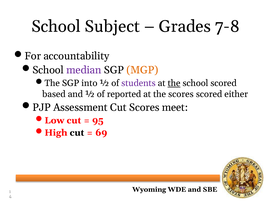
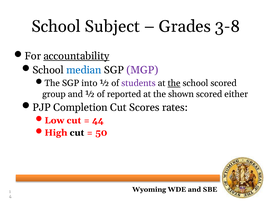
7-8: 7-8 -> 3-8
accountability underline: none -> present
median colour: purple -> blue
MGP colour: orange -> purple
based: based -> group
the scores: scores -> shown
Assessment: Assessment -> Completion
meet: meet -> rates
95: 95 -> 44
69: 69 -> 50
